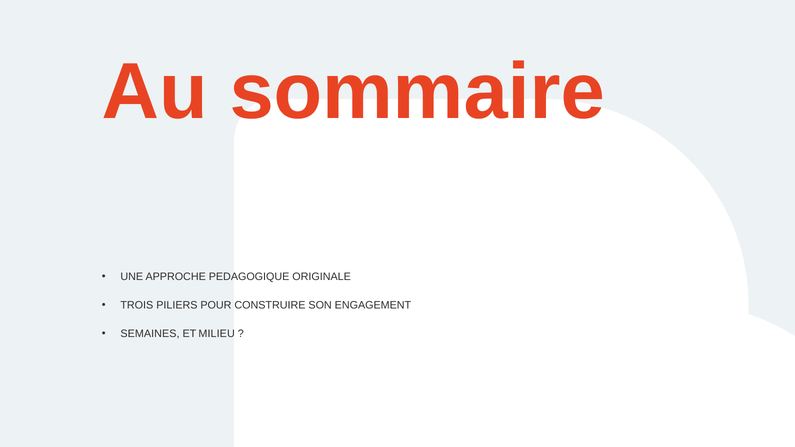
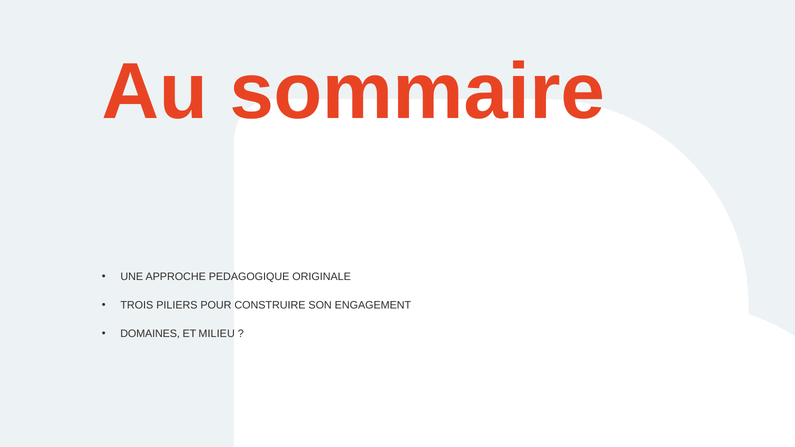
SEMAINES: SEMAINES -> DOMAINES
